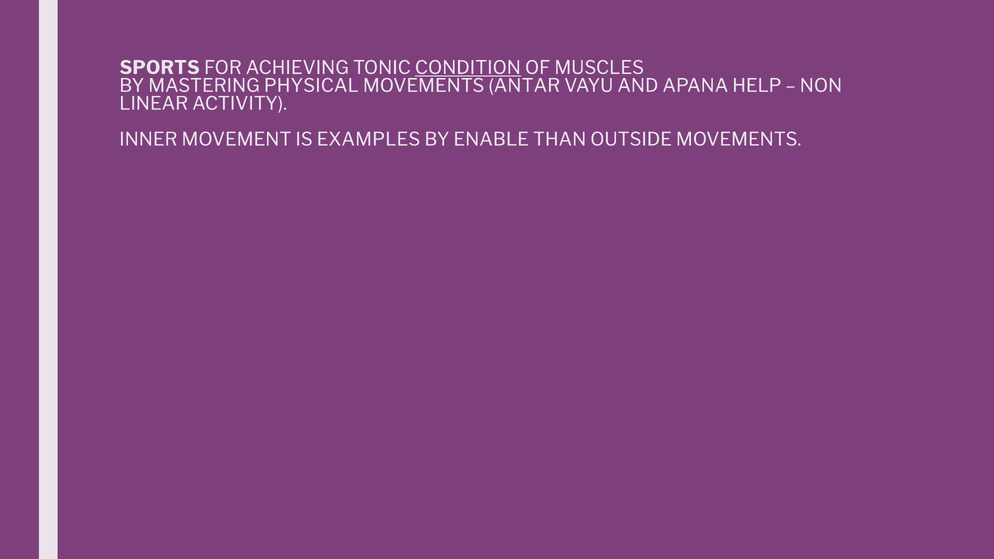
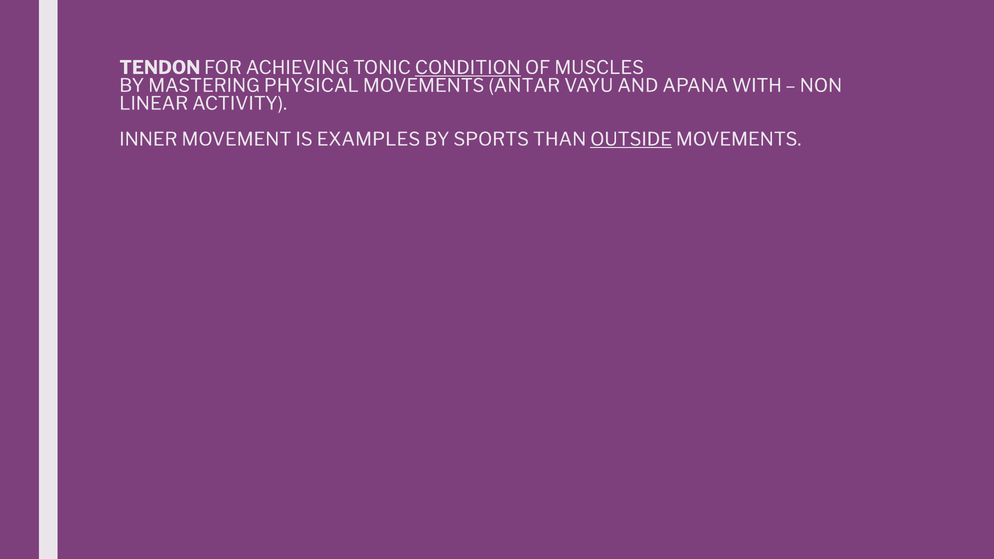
SPORTS: SPORTS -> TENDON
HELP: HELP -> WITH
ENABLE: ENABLE -> SPORTS
OUTSIDE underline: none -> present
